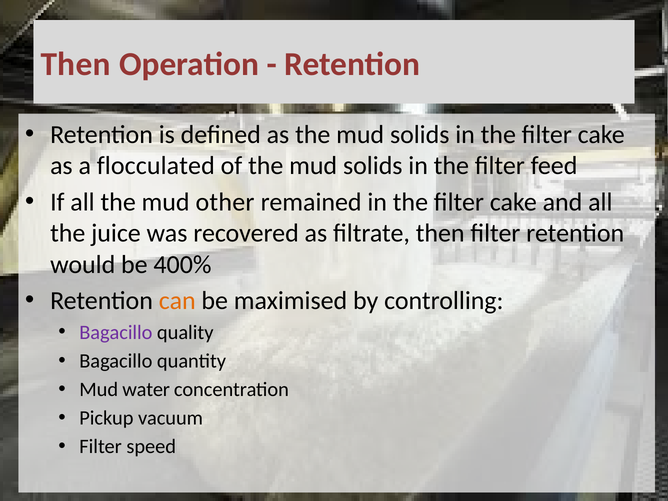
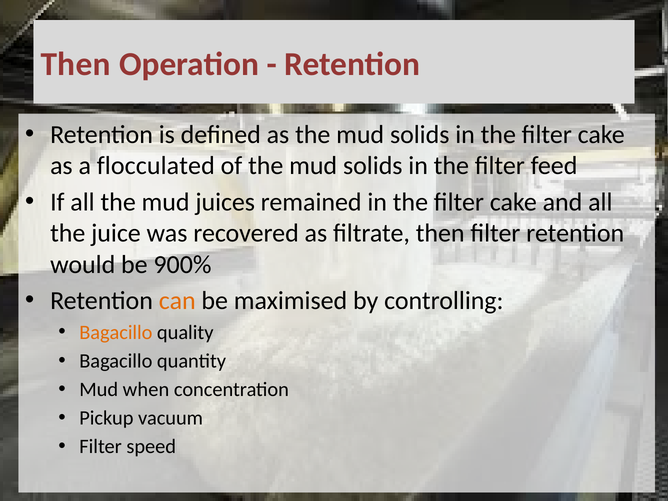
other: other -> juices
400%: 400% -> 900%
Bagacillo at (116, 332) colour: purple -> orange
water: water -> when
